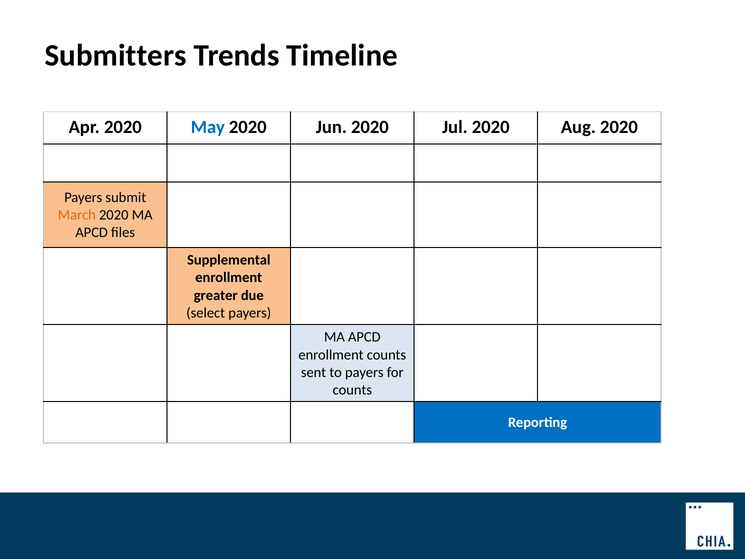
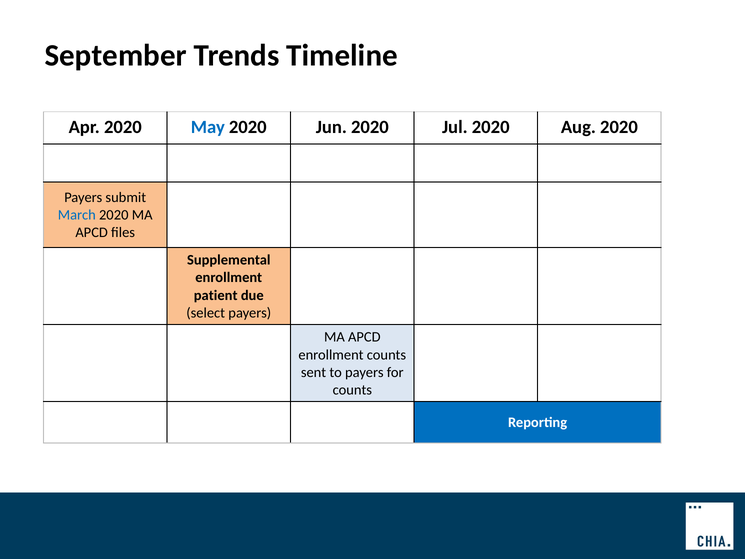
Submitters: Submitters -> September
March colour: orange -> blue
greater: greater -> patient
